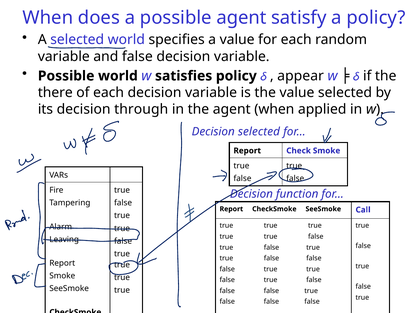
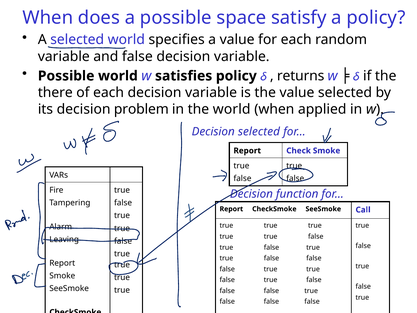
possible agent: agent -> space
appear: appear -> returns
through: through -> problem
the agent: agent -> world
